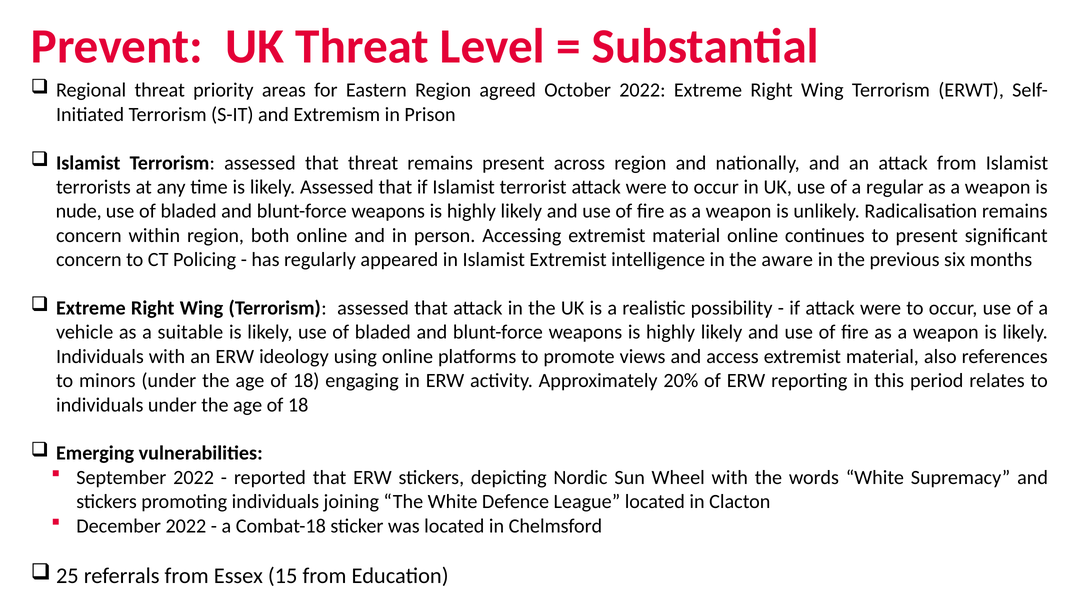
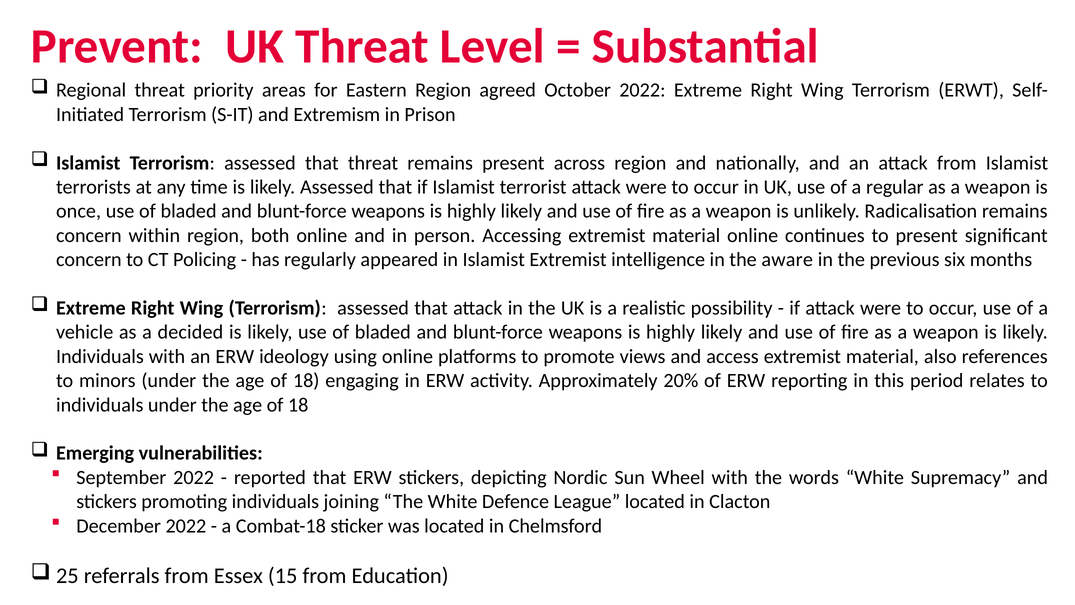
nude: nude -> once
suitable: suitable -> decided
